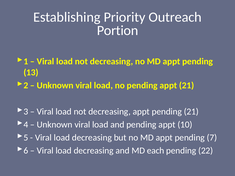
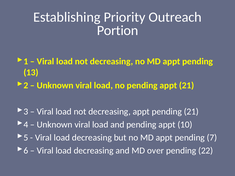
each: each -> over
